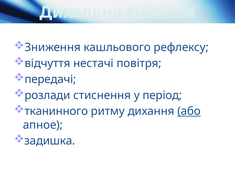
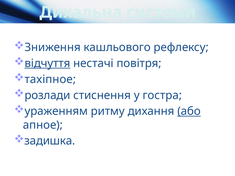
відчуття underline: none -> present
передачі: передачі -> тахіпное
період: період -> гостра
тканинного: тканинного -> ураженням
